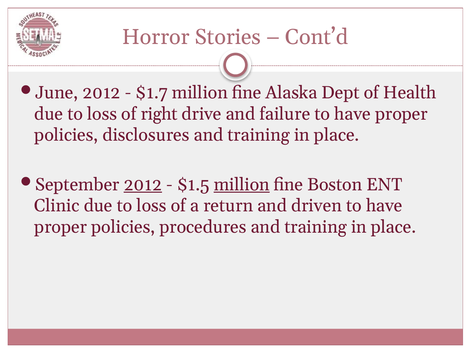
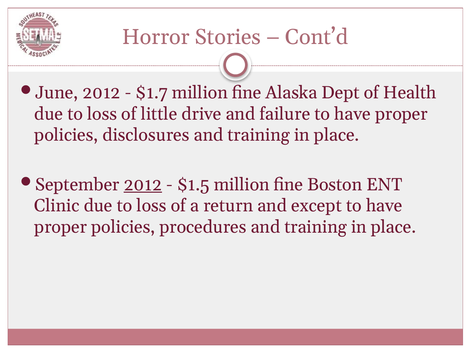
right: right -> little
million at (242, 185) underline: present -> none
driven: driven -> except
